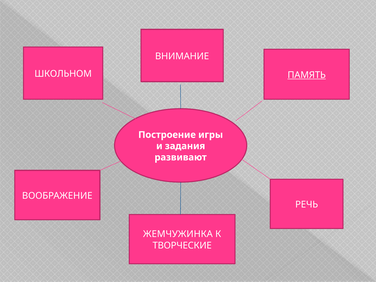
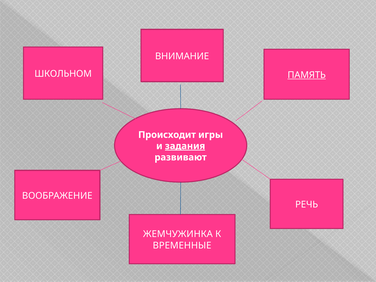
Построение: Построение -> Происходит
задания underline: none -> present
ТВОРЧЕСКИЕ: ТВОРЧЕСКИЕ -> ВРЕМЕННЫЕ
